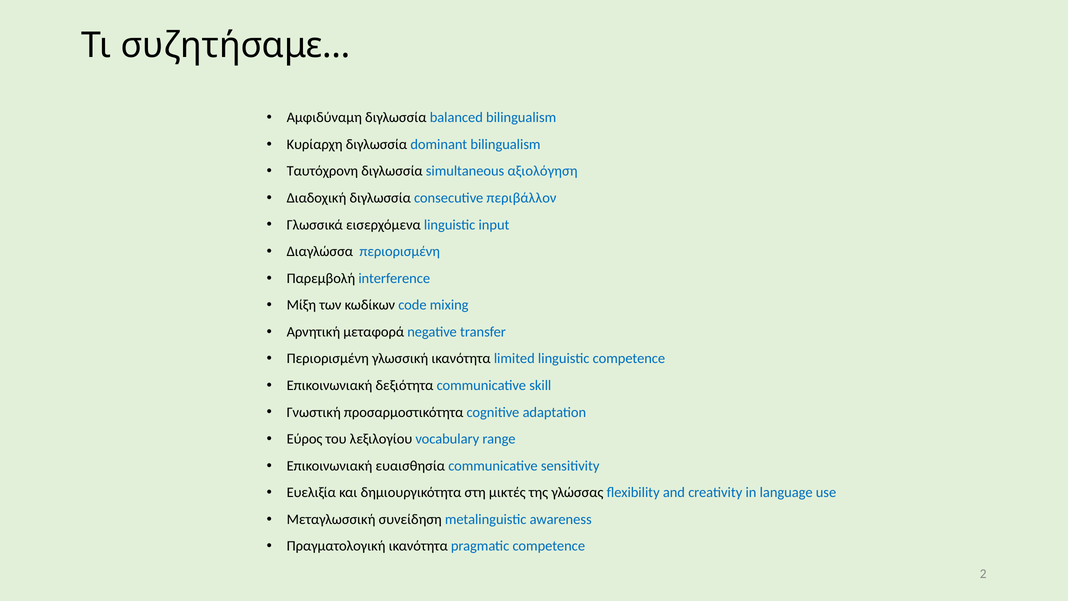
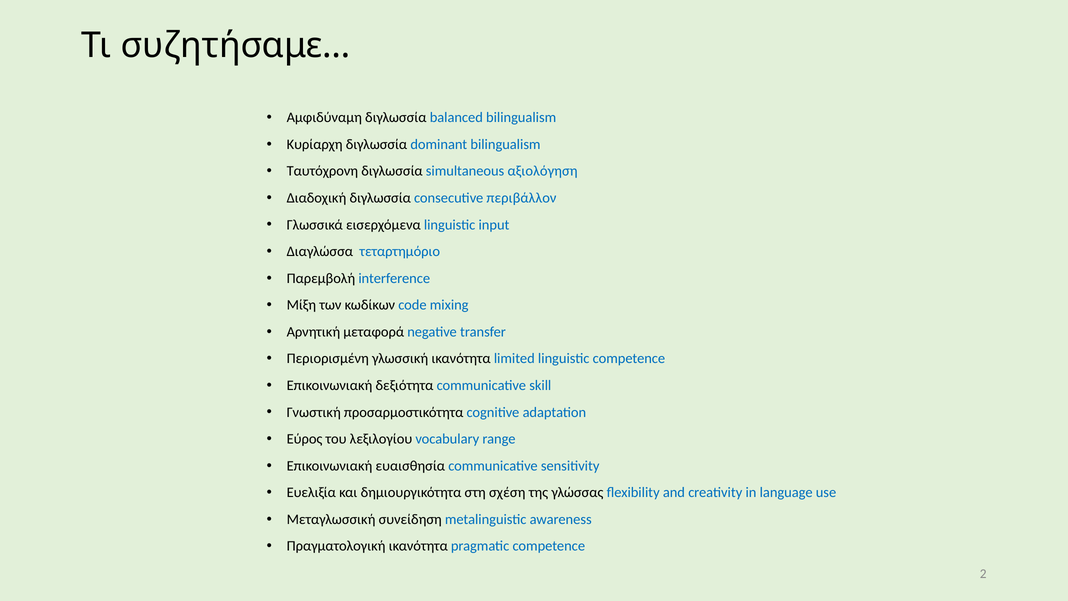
Διαγλώσσα περιορισμένη: περιορισμένη -> τεταρτημόριο
μικτές: μικτές -> σχέση
